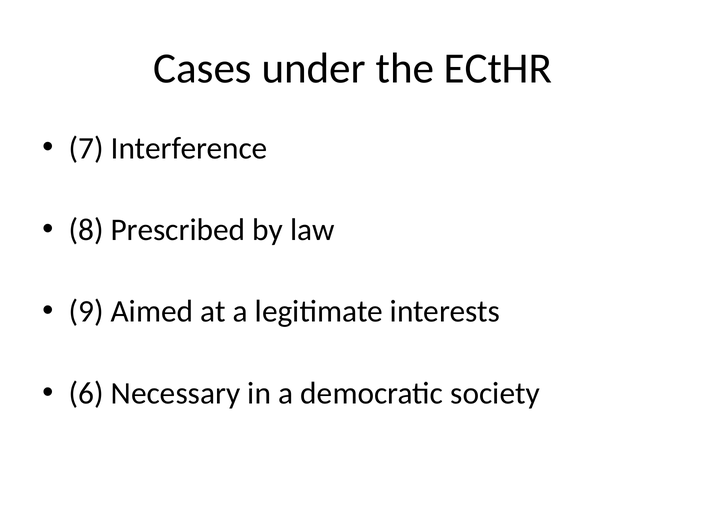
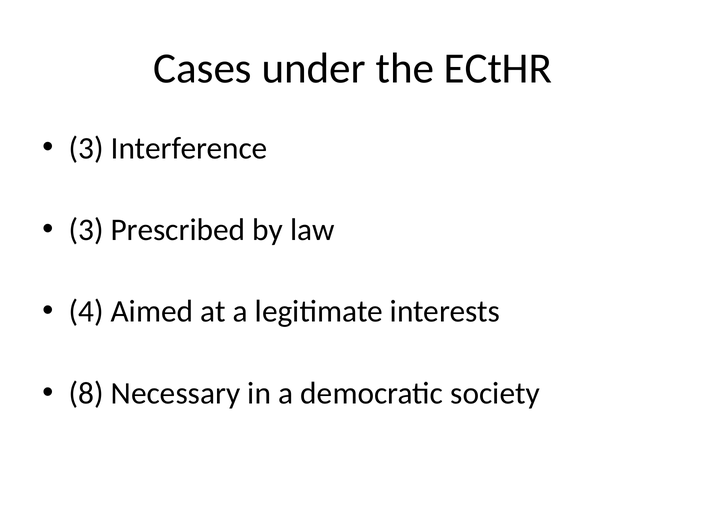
7 at (86, 148): 7 -> 3
8 at (86, 230): 8 -> 3
9: 9 -> 4
6: 6 -> 8
